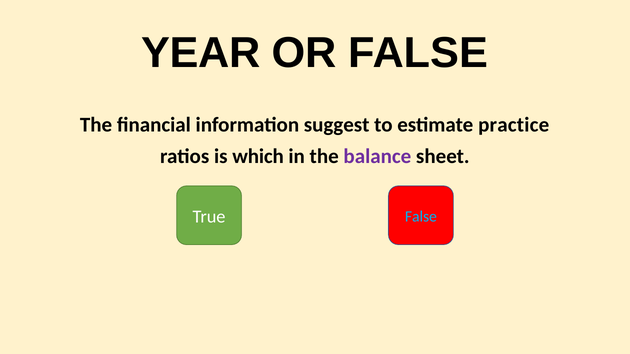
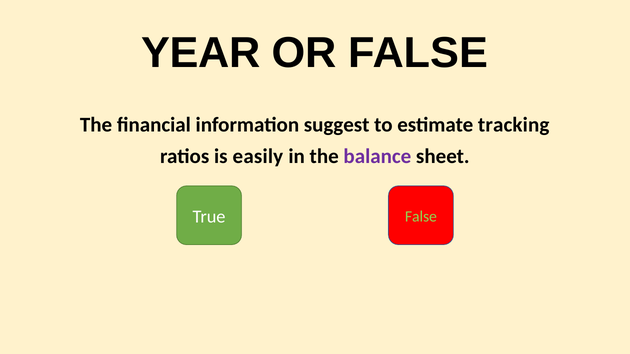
practice: practice -> tracking
which: which -> easily
False at (421, 217) colour: light blue -> light green
